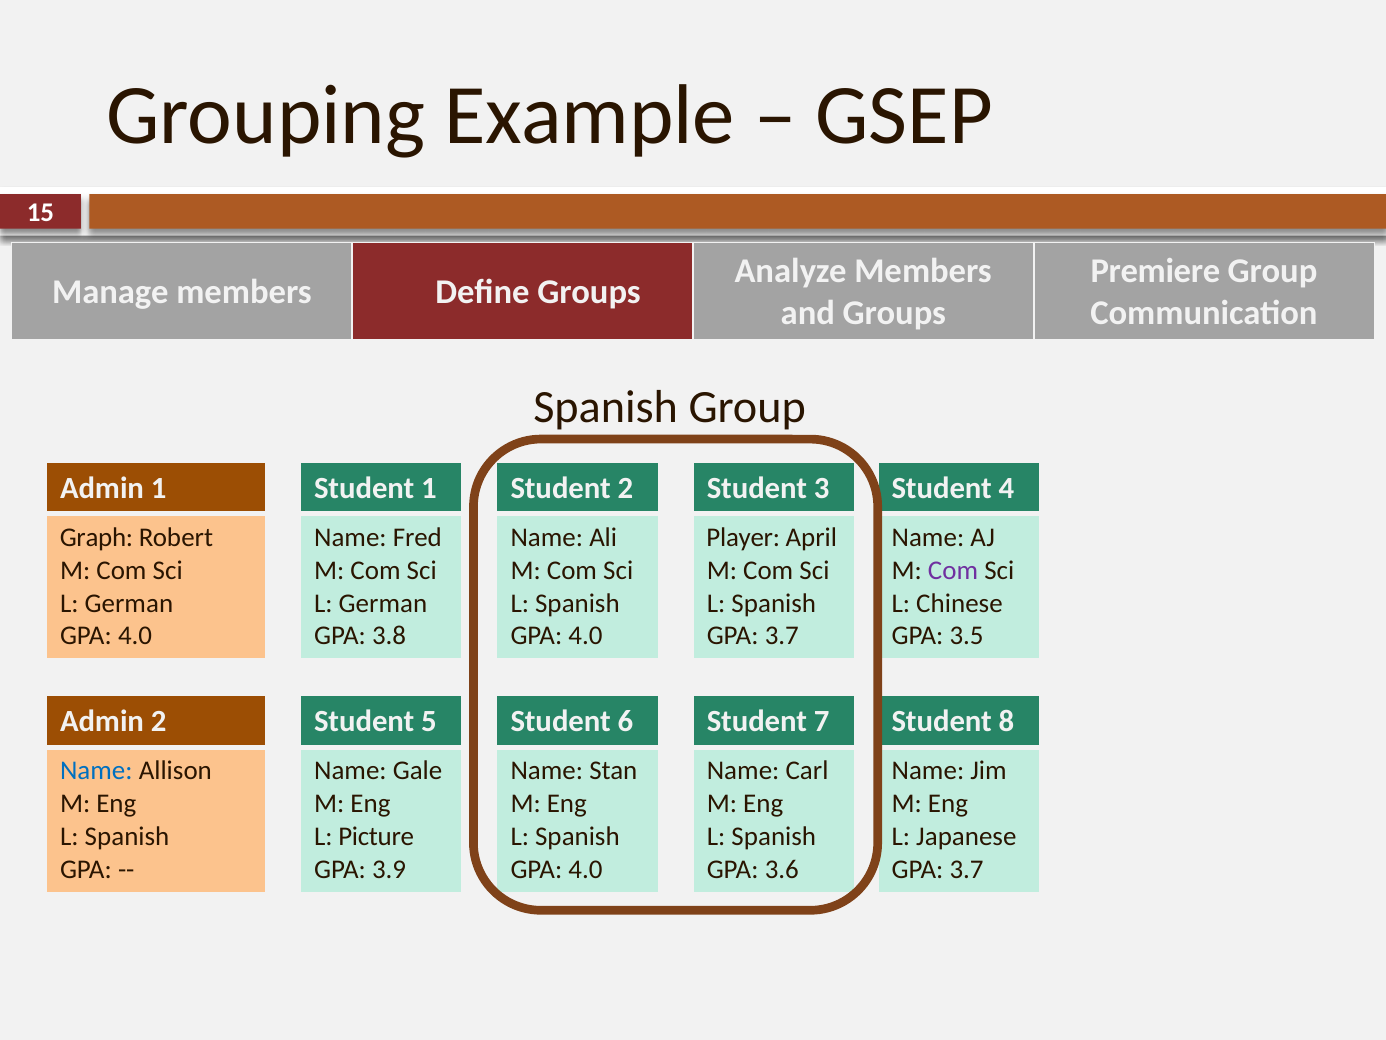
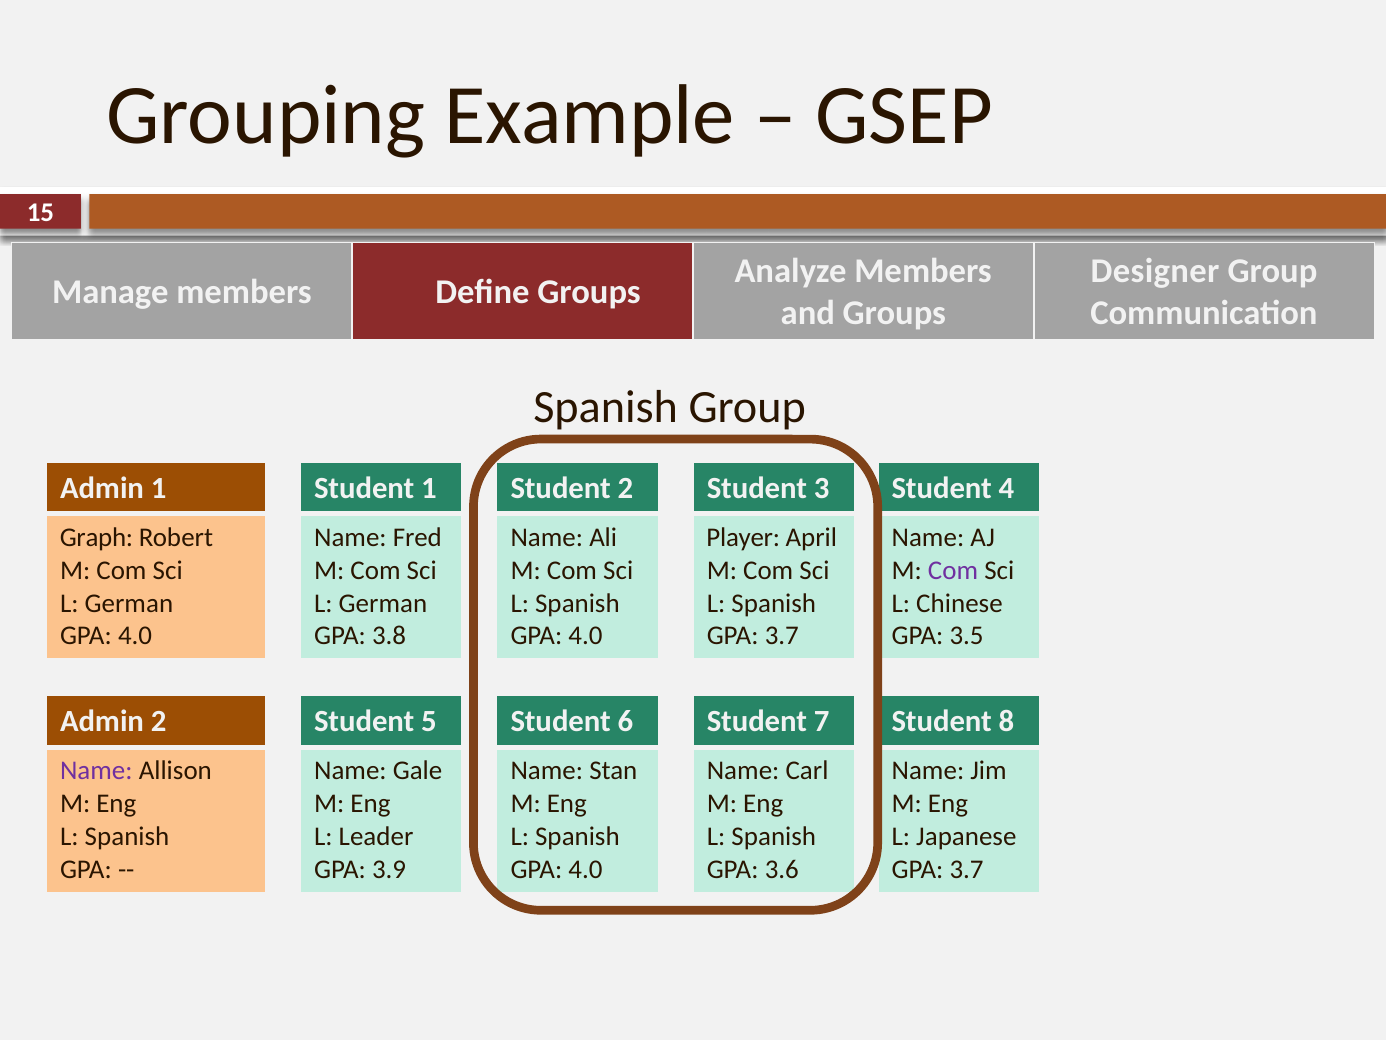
Premiere: Premiere -> Designer
Name at (96, 771) colour: blue -> purple
Picture: Picture -> Leader
